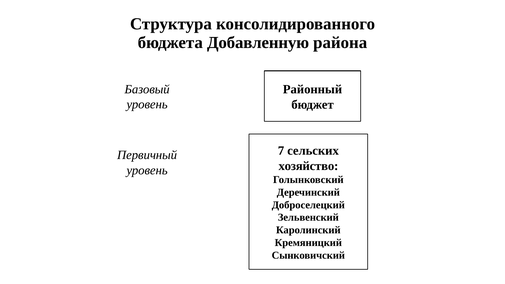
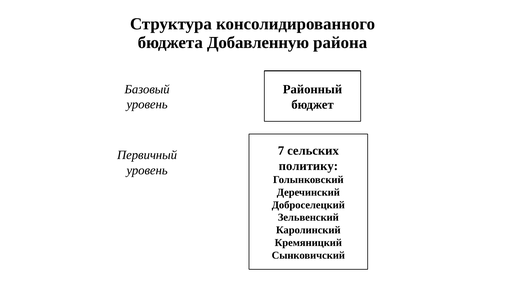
хозяйство: хозяйство -> политику
